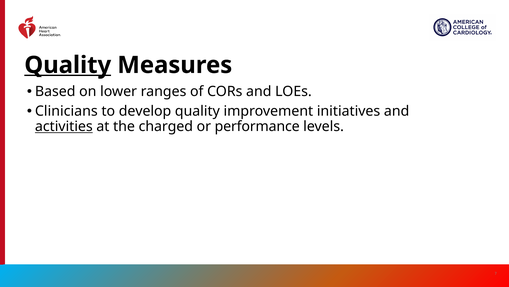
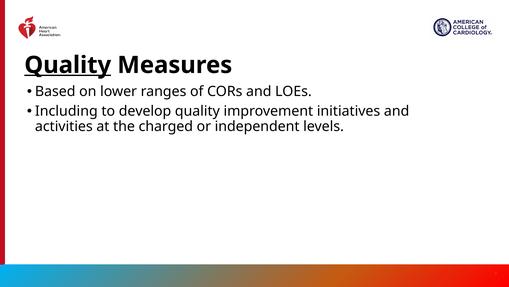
Clinicians: Clinicians -> Including
activities underline: present -> none
performance: performance -> independent
